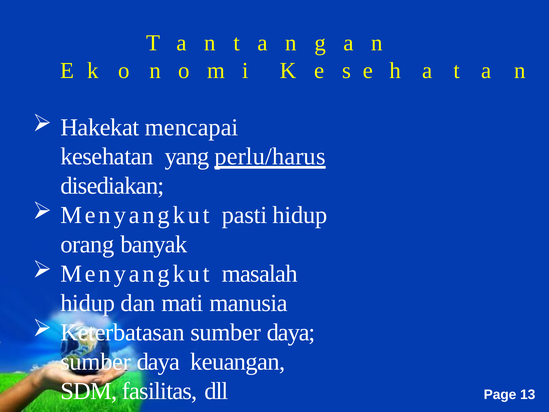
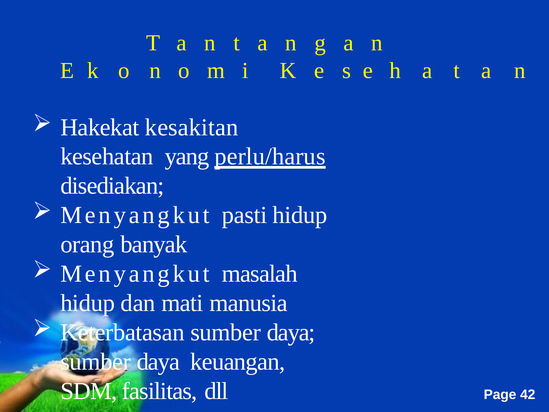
mencapai: mencapai -> kesakitan
13: 13 -> 42
